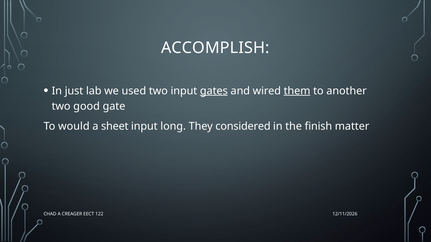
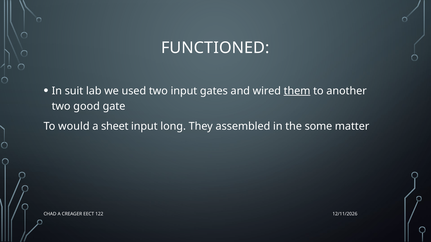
ACCOMPLISH: ACCOMPLISH -> FUNCTIONED
just: just -> suit
gates underline: present -> none
considered: considered -> assembled
finish: finish -> some
